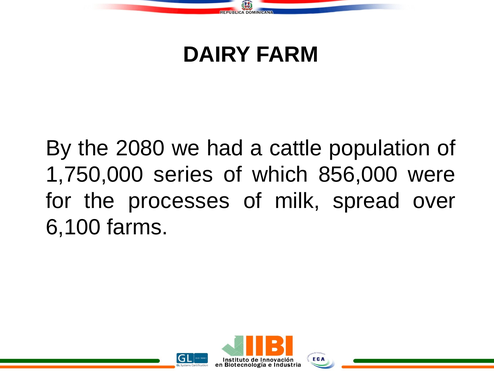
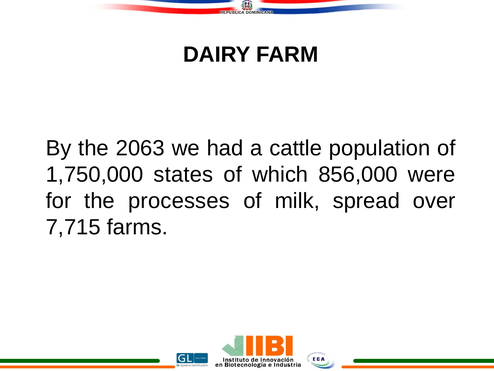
2080: 2080 -> 2063
series: series -> states
6,100: 6,100 -> 7,715
